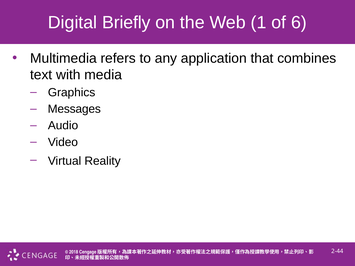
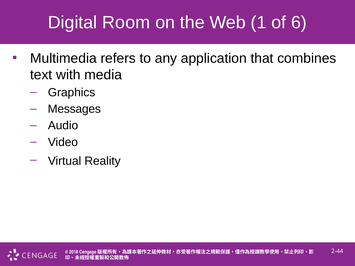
Briefly: Briefly -> Room
